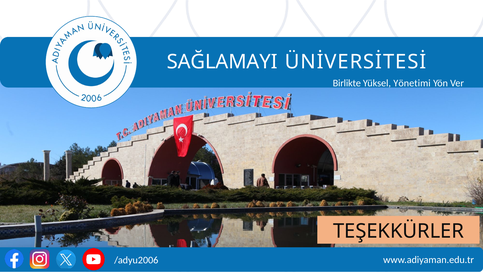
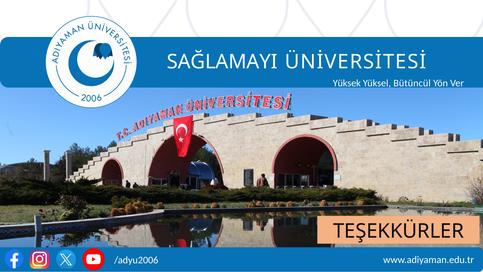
Birlikte: Birlikte -> Yüksek
Yönetimi: Yönetimi -> Bütüncül
